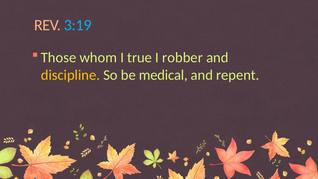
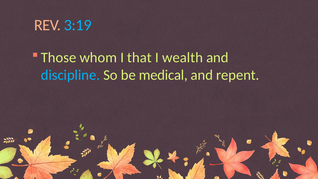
true: true -> that
robber: robber -> wealth
discipline colour: yellow -> light blue
